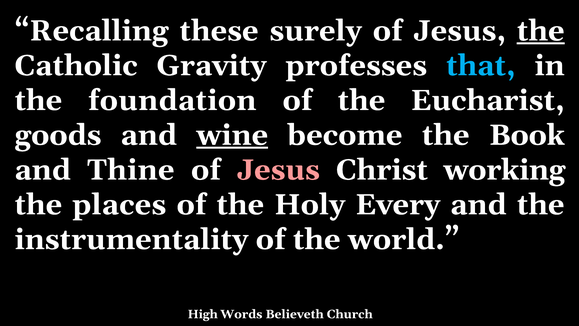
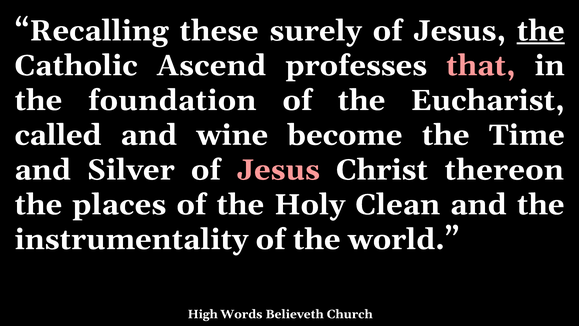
Gravity: Gravity -> Ascend
that colour: light blue -> pink
goods: goods -> called
wine underline: present -> none
Book: Book -> Time
Thine: Thine -> Silver
working: working -> thereon
Every: Every -> Clean
